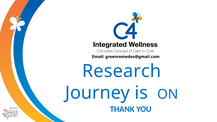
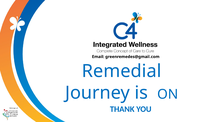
Research: Research -> Remedial
